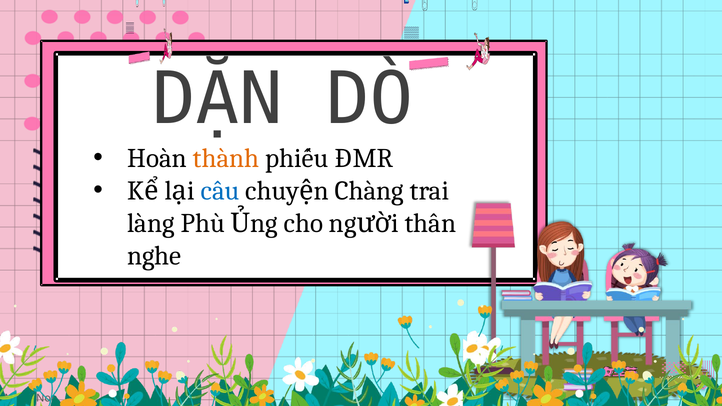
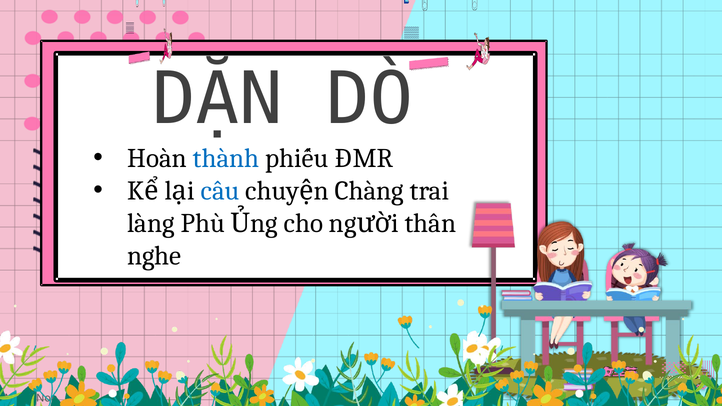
thành colour: orange -> blue
